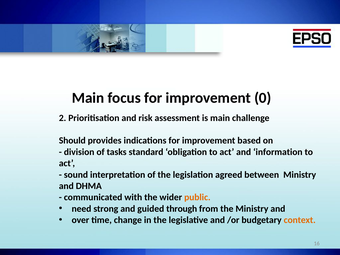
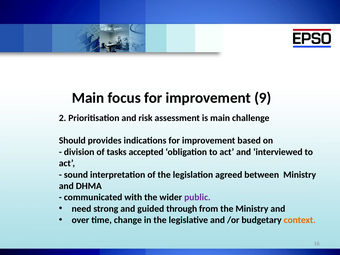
0: 0 -> 9
standard: standard -> accepted
information: information -> interviewed
public colour: orange -> purple
